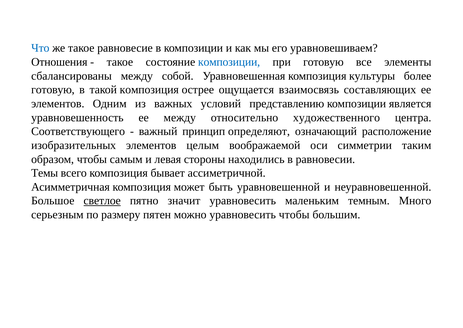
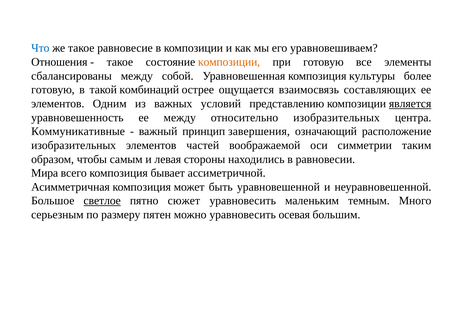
композиции at (229, 62) colour: blue -> orange
такой композиция: композиция -> комбинаций
является underline: none -> present
относительно художественного: художественного -> изобразительных
Соответствующего: Соответствующего -> Коммуникативные
определяют: определяют -> завершения
целым: целым -> частей
Темы: Темы -> Мира
значит: значит -> сюжет
уравновесить чтобы: чтобы -> осевая
